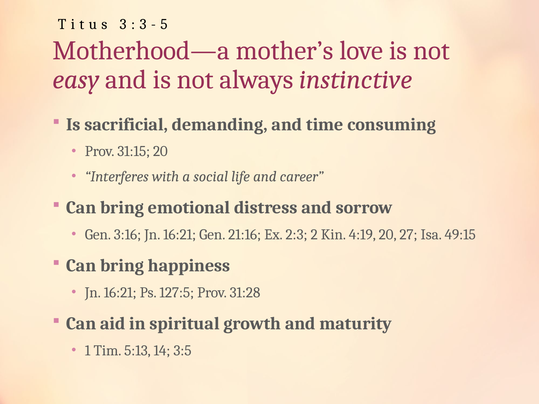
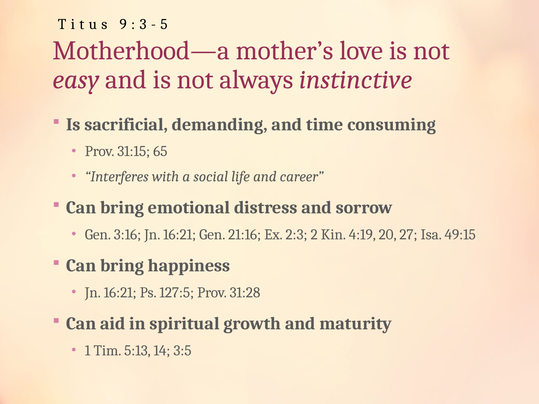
3 at (123, 24): 3 -> 9
31:15 20: 20 -> 65
